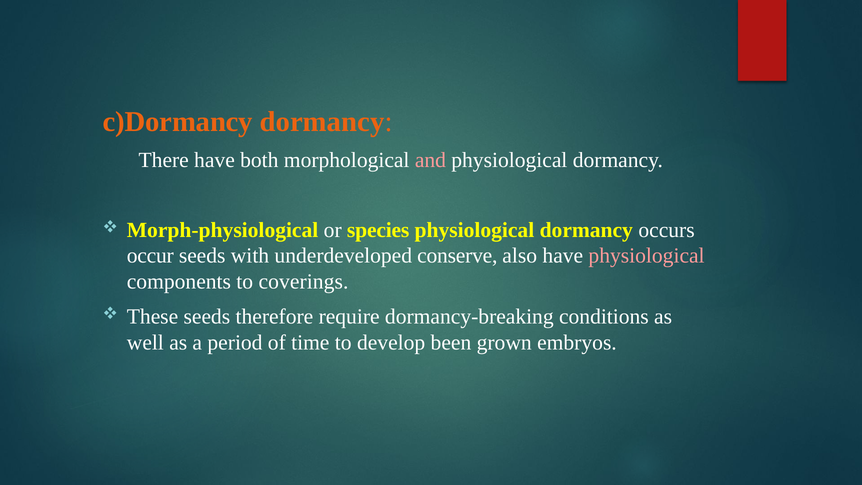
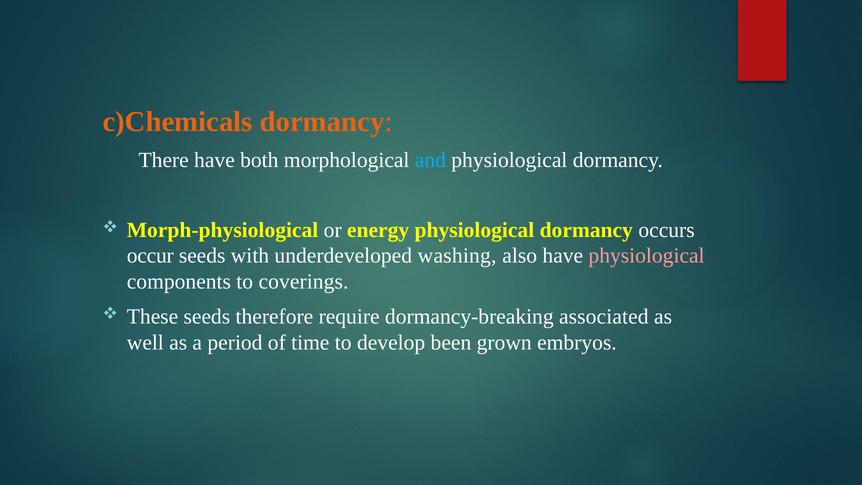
c)Dormancy: c)Dormancy -> c)Chemicals
and colour: pink -> light blue
species: species -> energy
conserve: conserve -> washing
conditions: conditions -> associated
